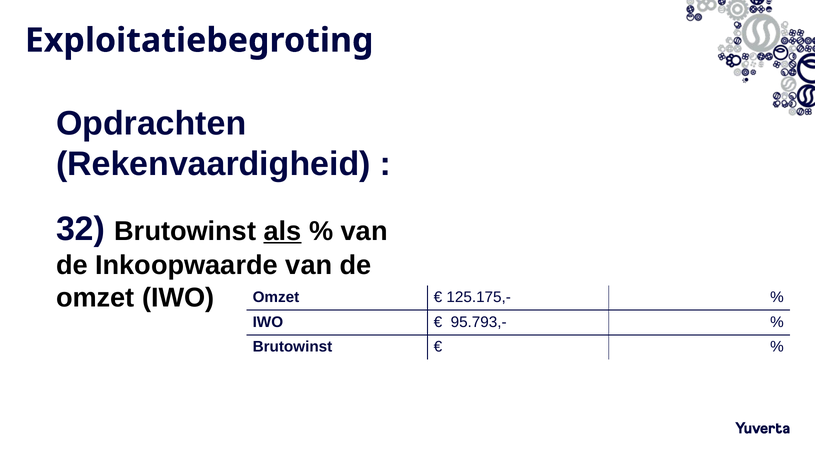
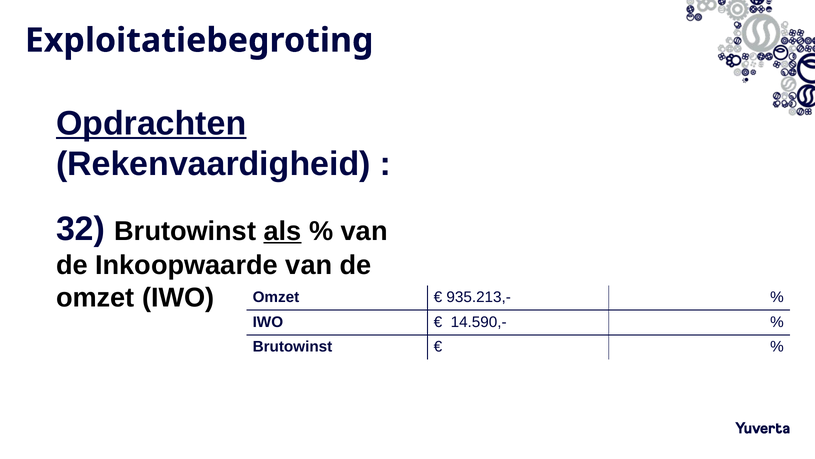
Opdrachten underline: none -> present
125.175,-: 125.175,- -> 935.213,-
95.793,-: 95.793,- -> 14.590,-
